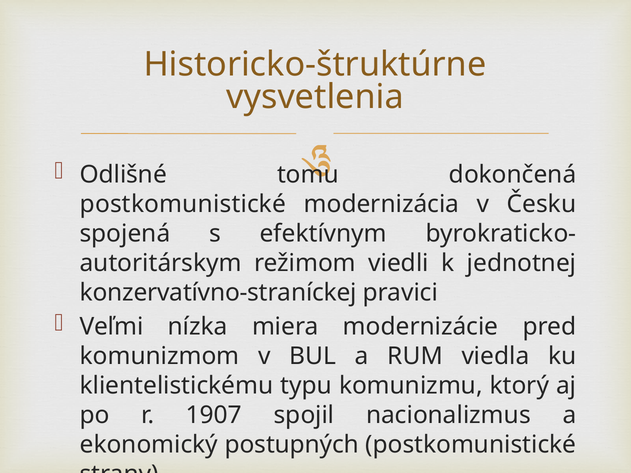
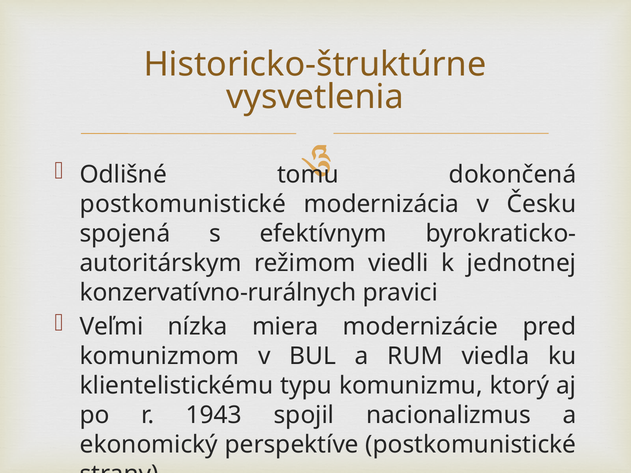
konzervatívno-straníckej: konzervatívno-straníckej -> konzervatívno-rurálnych
1907: 1907 -> 1943
postupných: postupných -> perspektíve
